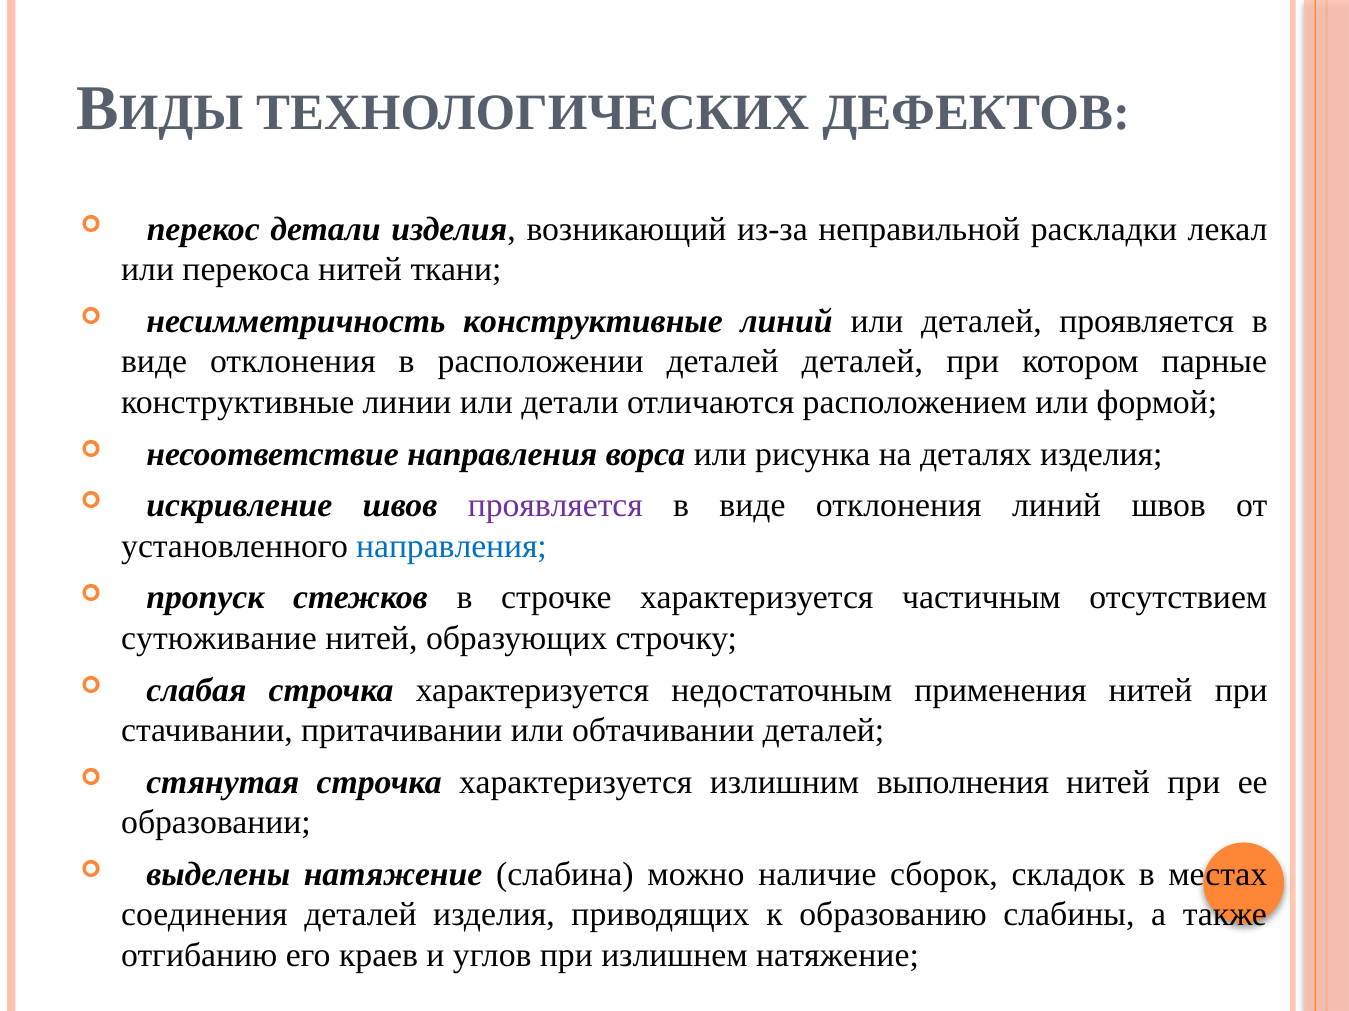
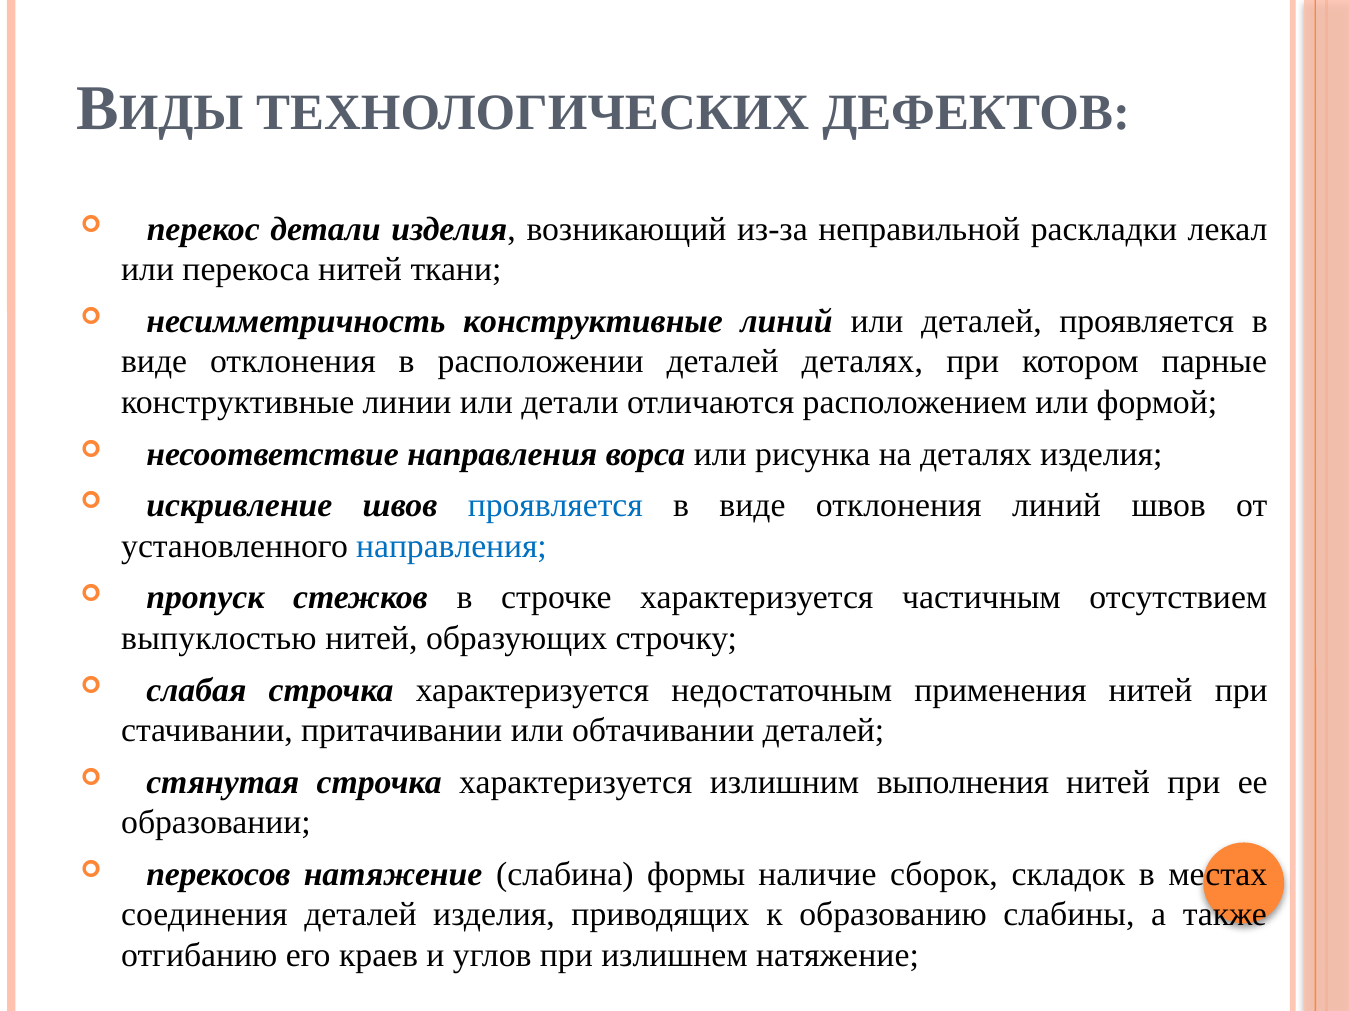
деталей деталей: деталей -> деталях
проявляется at (555, 506) colour: purple -> blue
сутюживание: сутюживание -> выпуклостью
выделены: выделены -> перекосов
можно: можно -> формы
